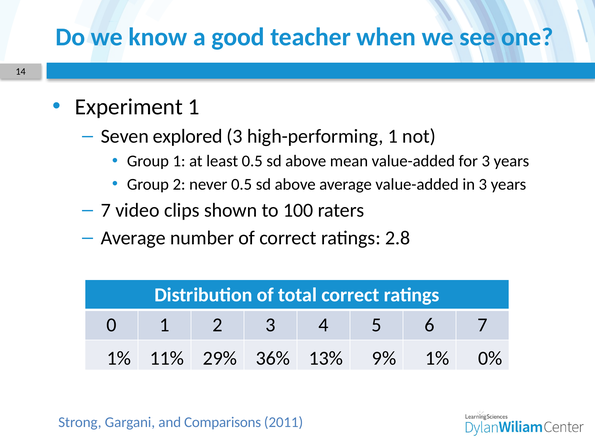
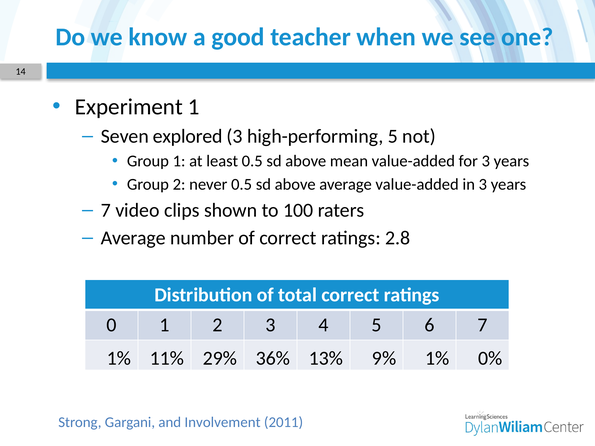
high-performing 1: 1 -> 5
Comparisons: Comparisons -> Involvement
